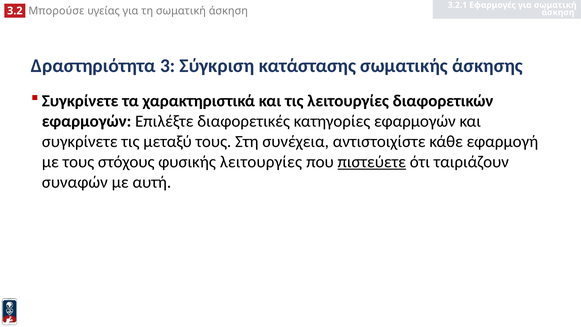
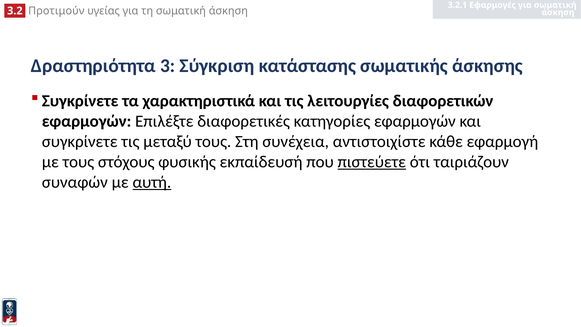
Μπορούσε: Μπορούσε -> Προτιμούν
φυσικής λειτουργίες: λειτουργίες -> εκπαίδευσή
αυτή underline: none -> present
